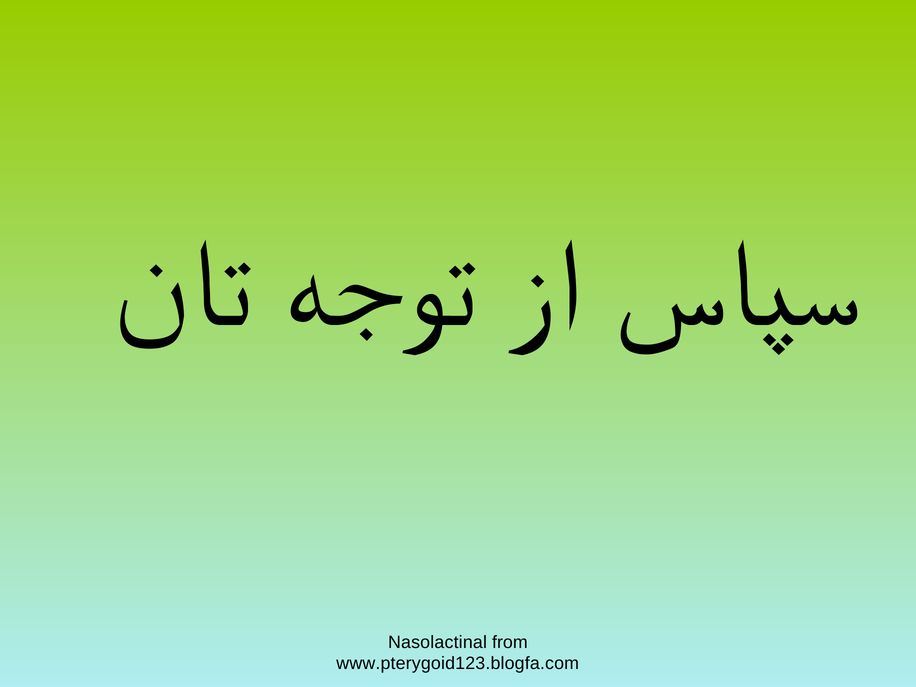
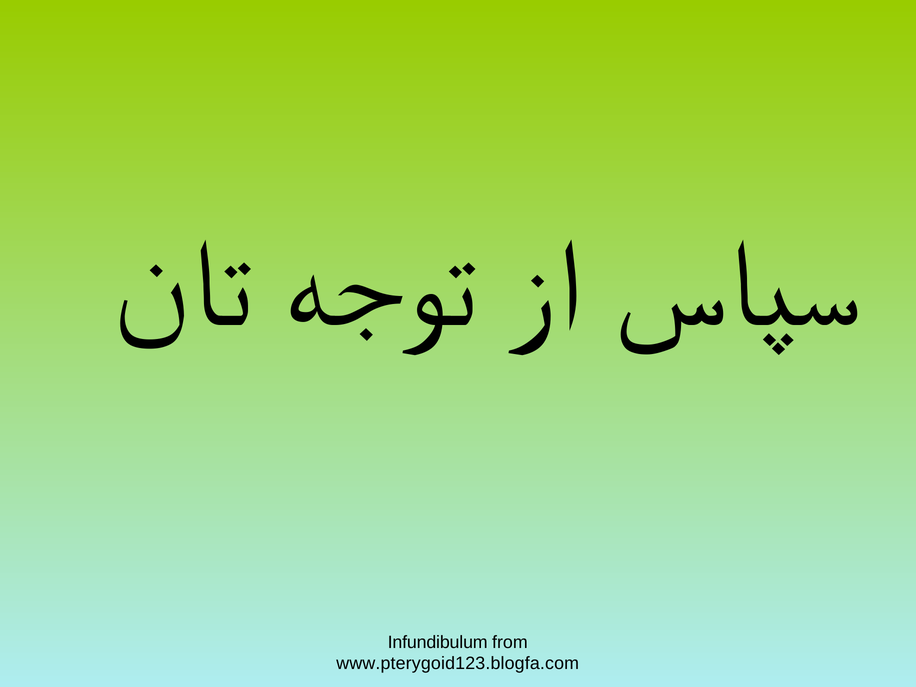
Nasolactinal: Nasolactinal -> Infundibulum
